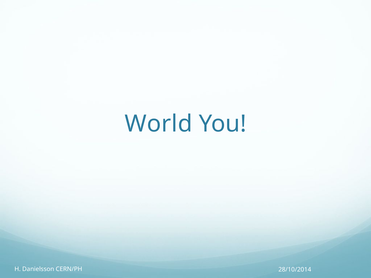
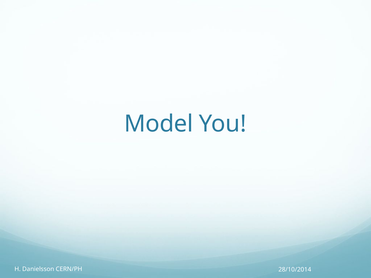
World: World -> Model
